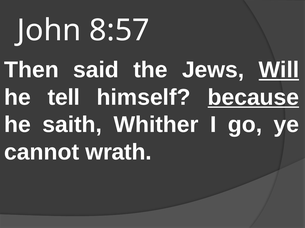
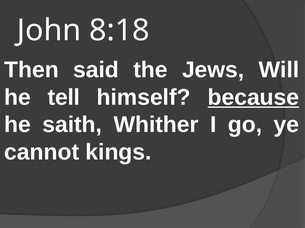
8:57: 8:57 -> 8:18
Will underline: present -> none
wrath: wrath -> kings
